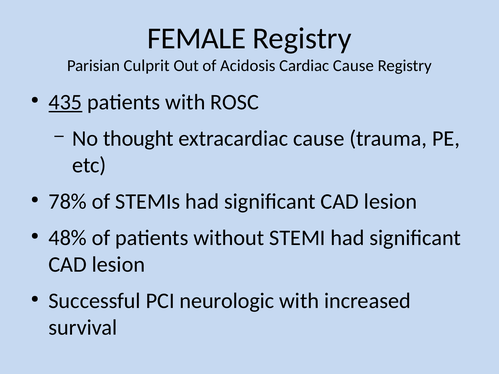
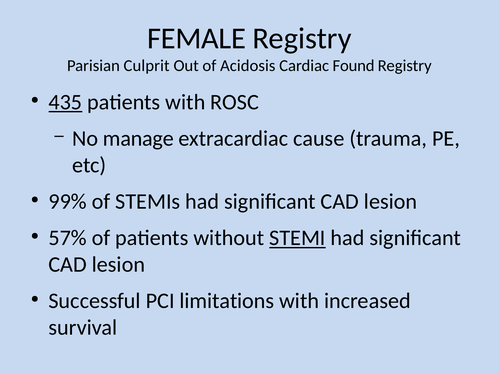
Cardiac Cause: Cause -> Found
thought: thought -> manage
78%: 78% -> 99%
48%: 48% -> 57%
STEMI underline: none -> present
neurologic: neurologic -> limitations
